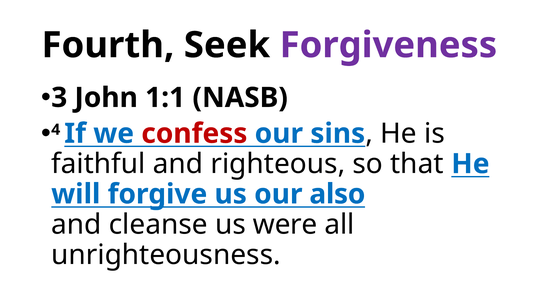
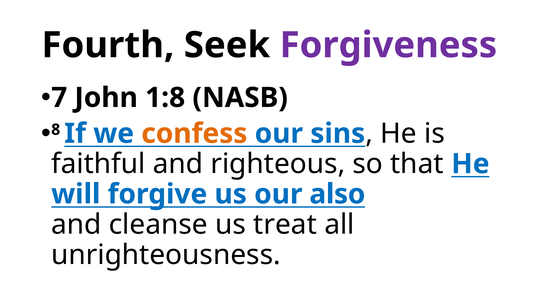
3: 3 -> 7
1:1: 1:1 -> 1:8
4: 4 -> 8
confess colour: red -> orange
were: were -> treat
